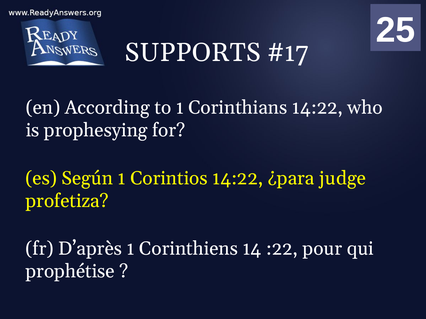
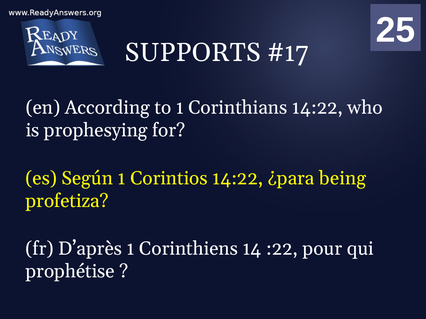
judge: judge -> being
